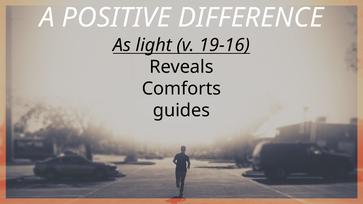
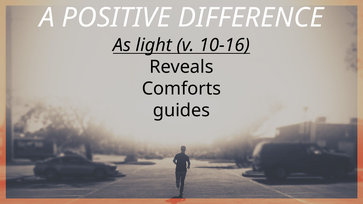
19-16: 19-16 -> 10-16
